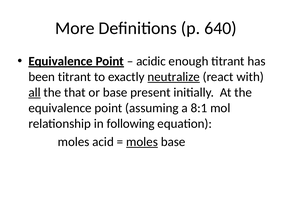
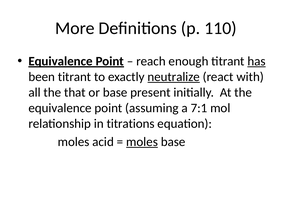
640: 640 -> 110
acidic: acidic -> reach
has underline: none -> present
all underline: present -> none
8:1: 8:1 -> 7:1
following: following -> titrations
